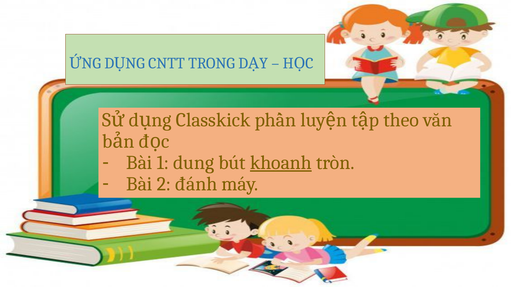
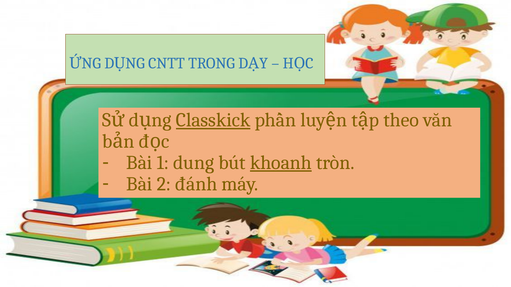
Classkick underline: none -> present
